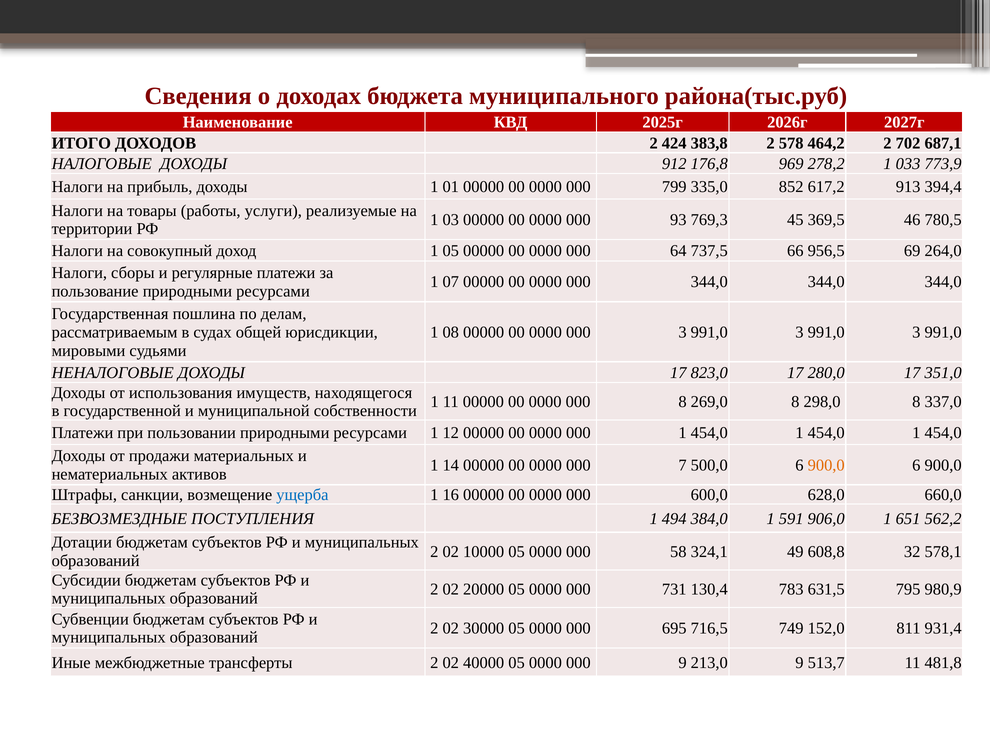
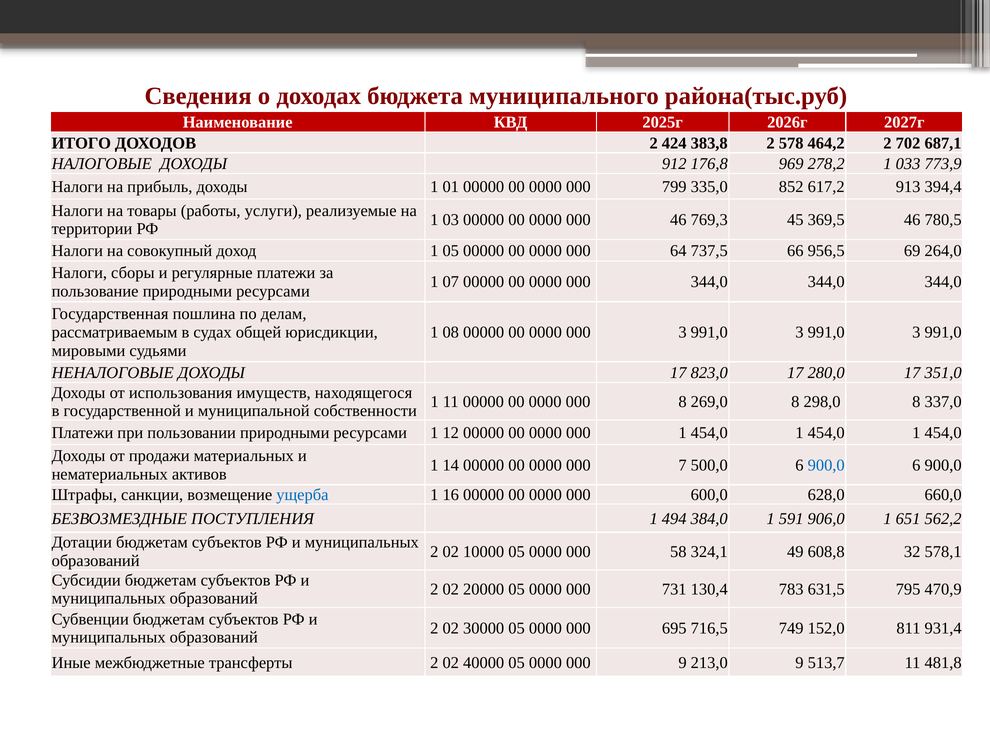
000 93: 93 -> 46
900,0 at (826, 466) colour: orange -> blue
980,9: 980,9 -> 470,9
